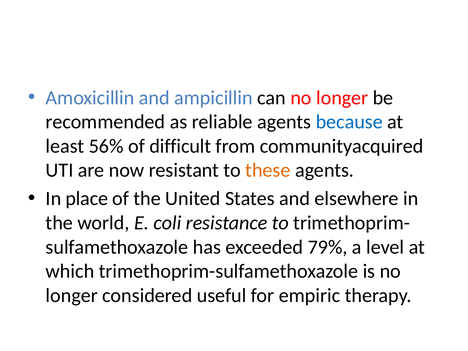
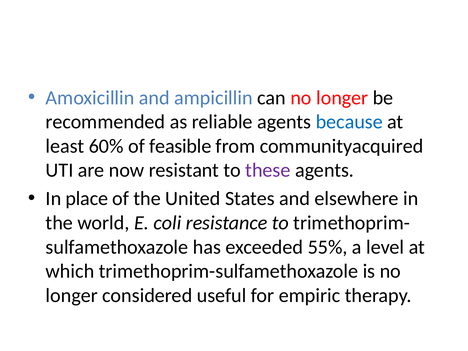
56%: 56% -> 60%
difficult: difficult -> feasible
these colour: orange -> purple
79%: 79% -> 55%
